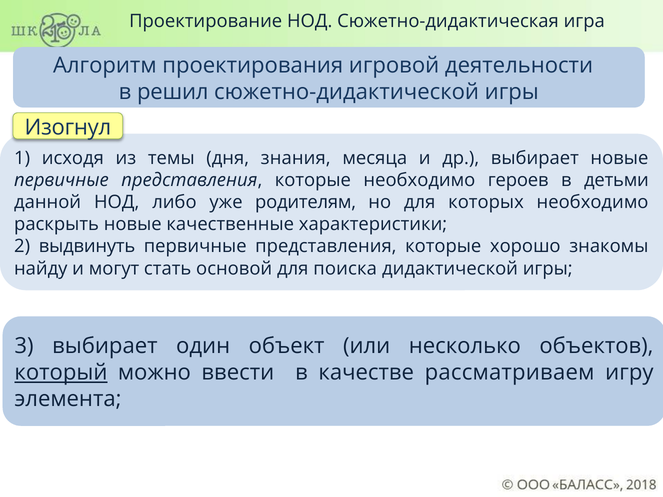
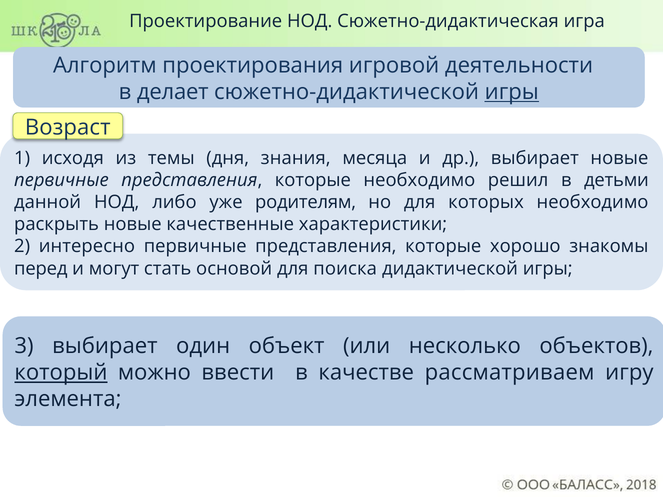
решил: решил -> делает
игры at (512, 92) underline: none -> present
Изогнул: Изогнул -> Возраст
героев: героев -> решил
выдвинуть: выдвинуть -> интересно
найду: найду -> перед
